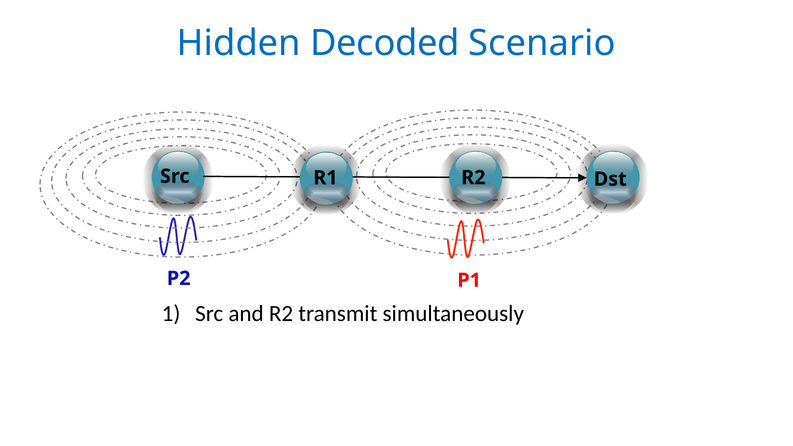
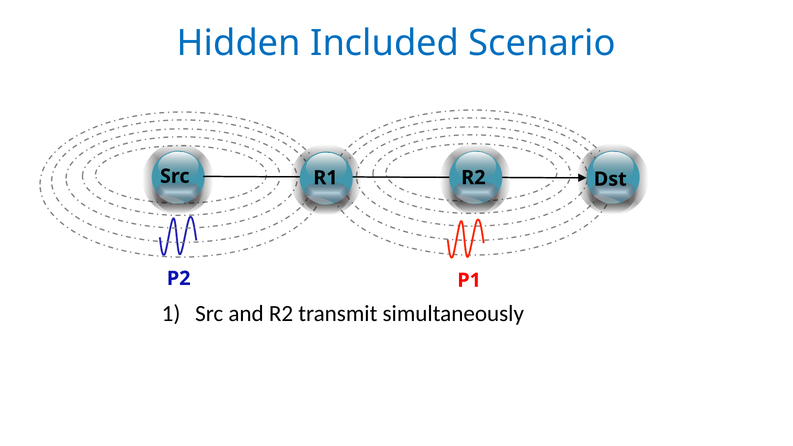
Decoded: Decoded -> Included
